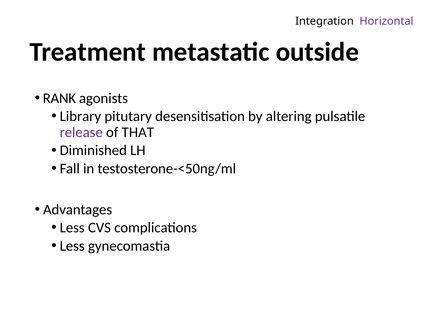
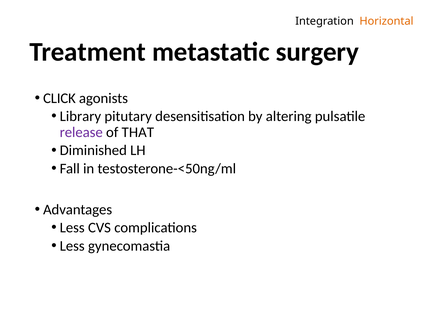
Horizontal colour: purple -> orange
outside: outside -> surgery
RANK: RANK -> CLICK
